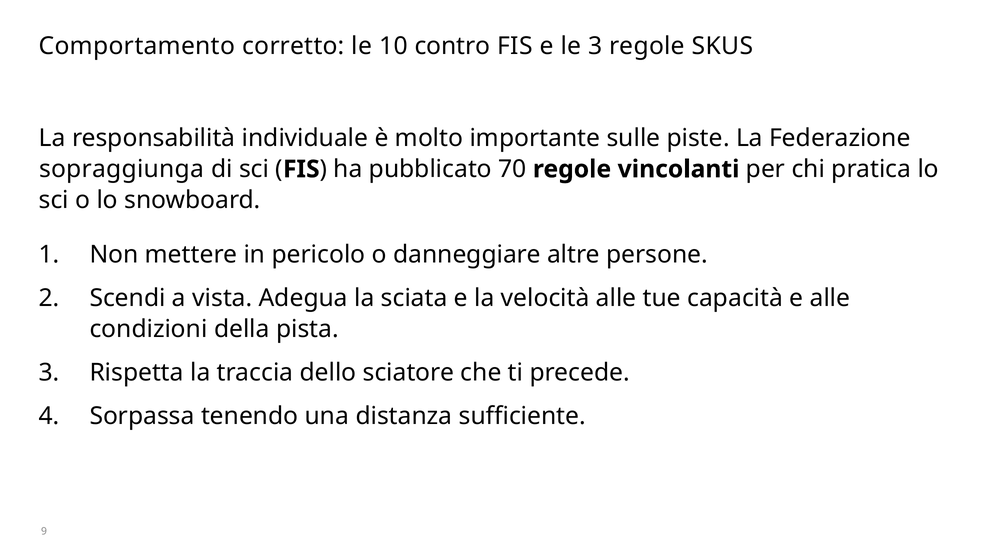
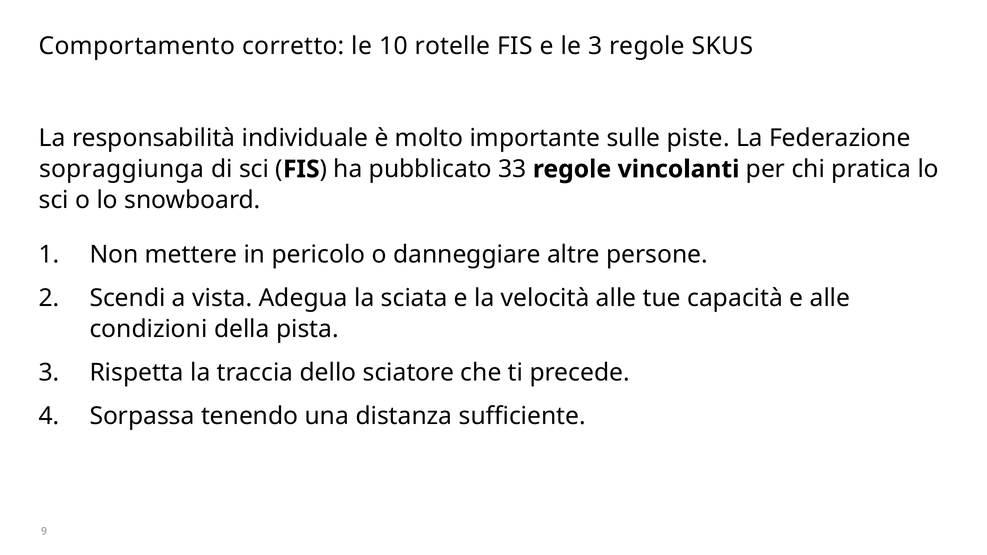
contro: contro -> rotelle
70: 70 -> 33
